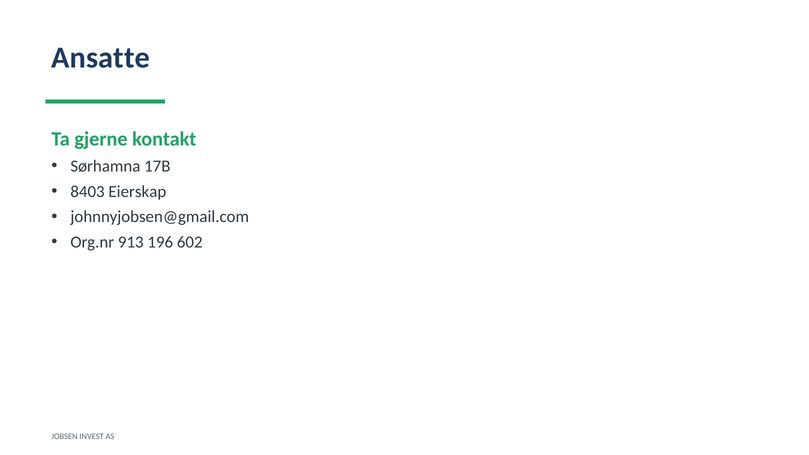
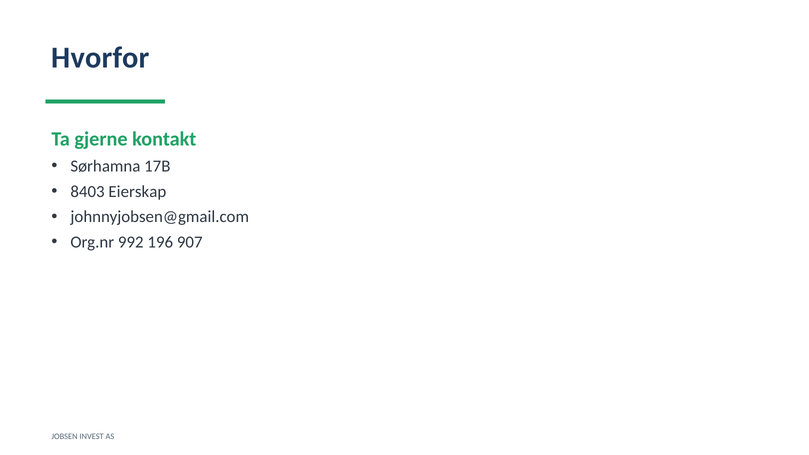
Ansatte: Ansatte -> Hvorfor
913: 913 -> 992
602: 602 -> 907
